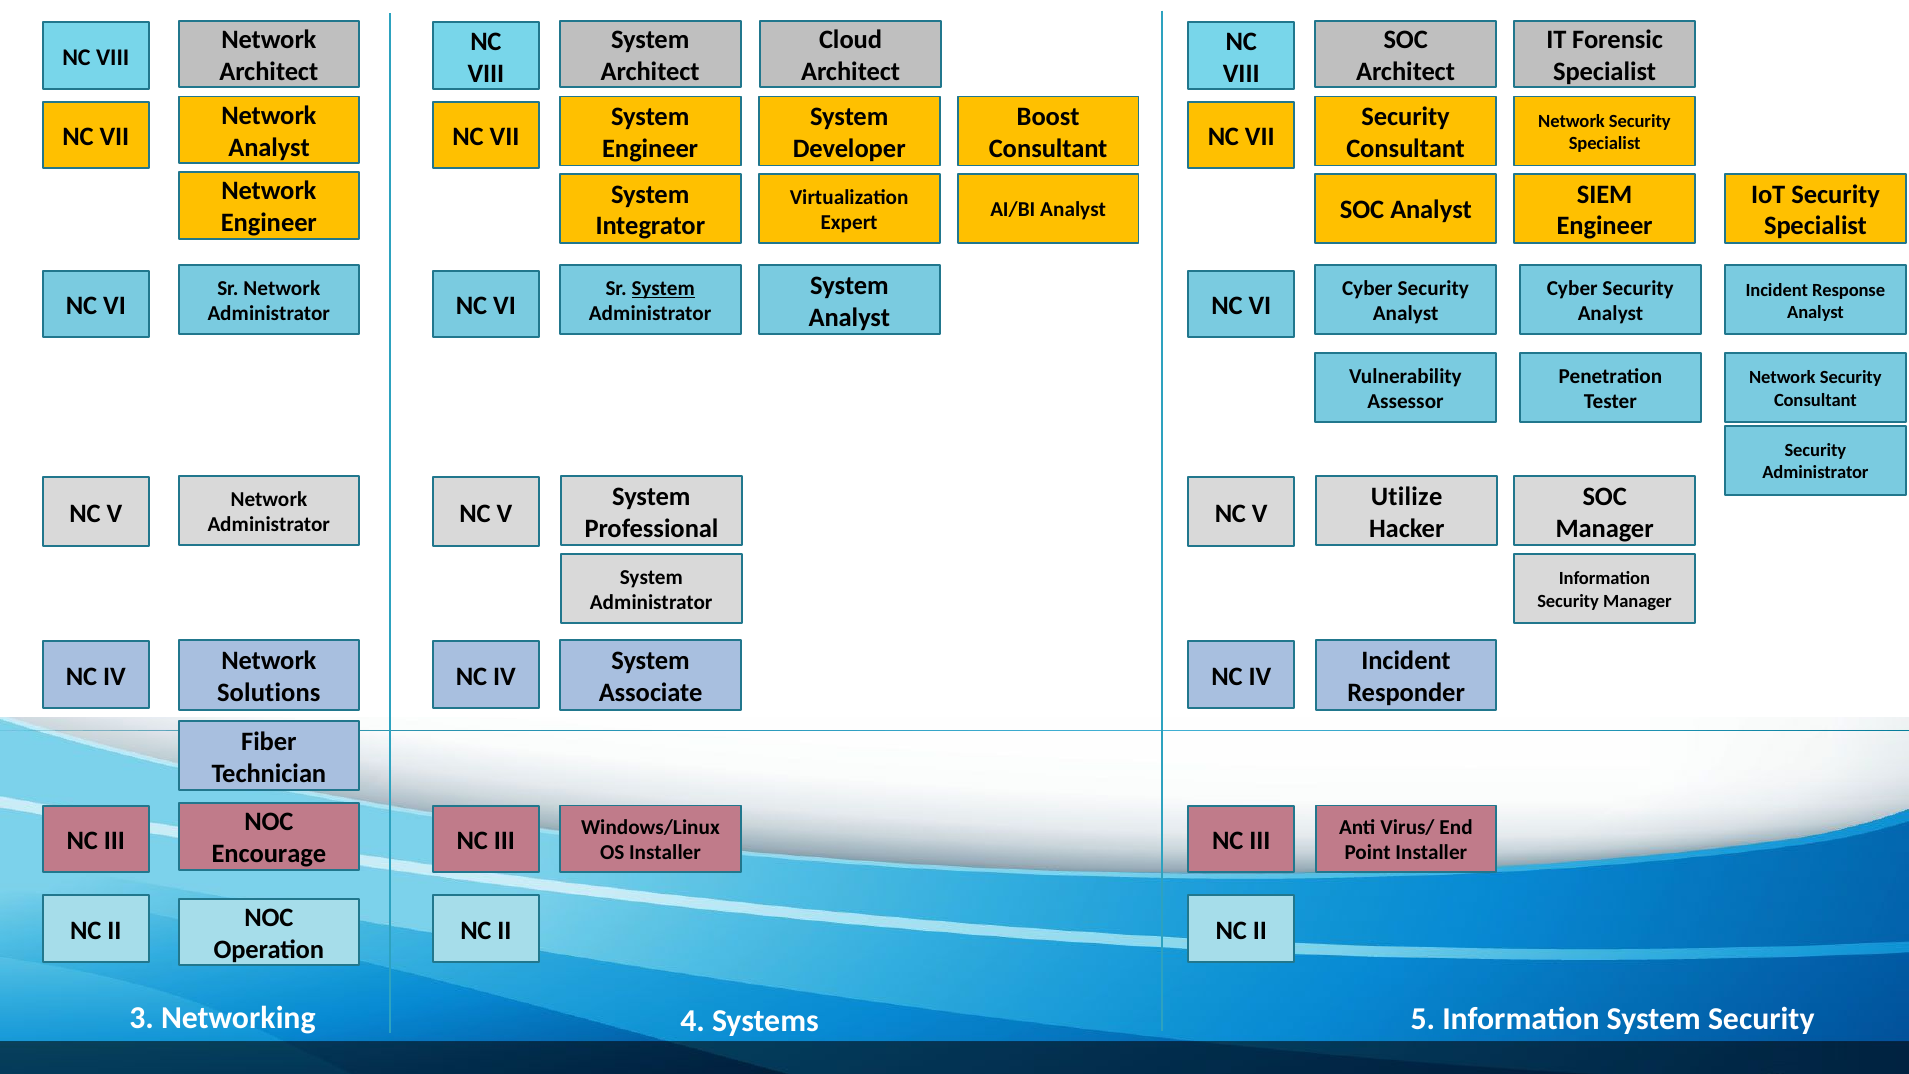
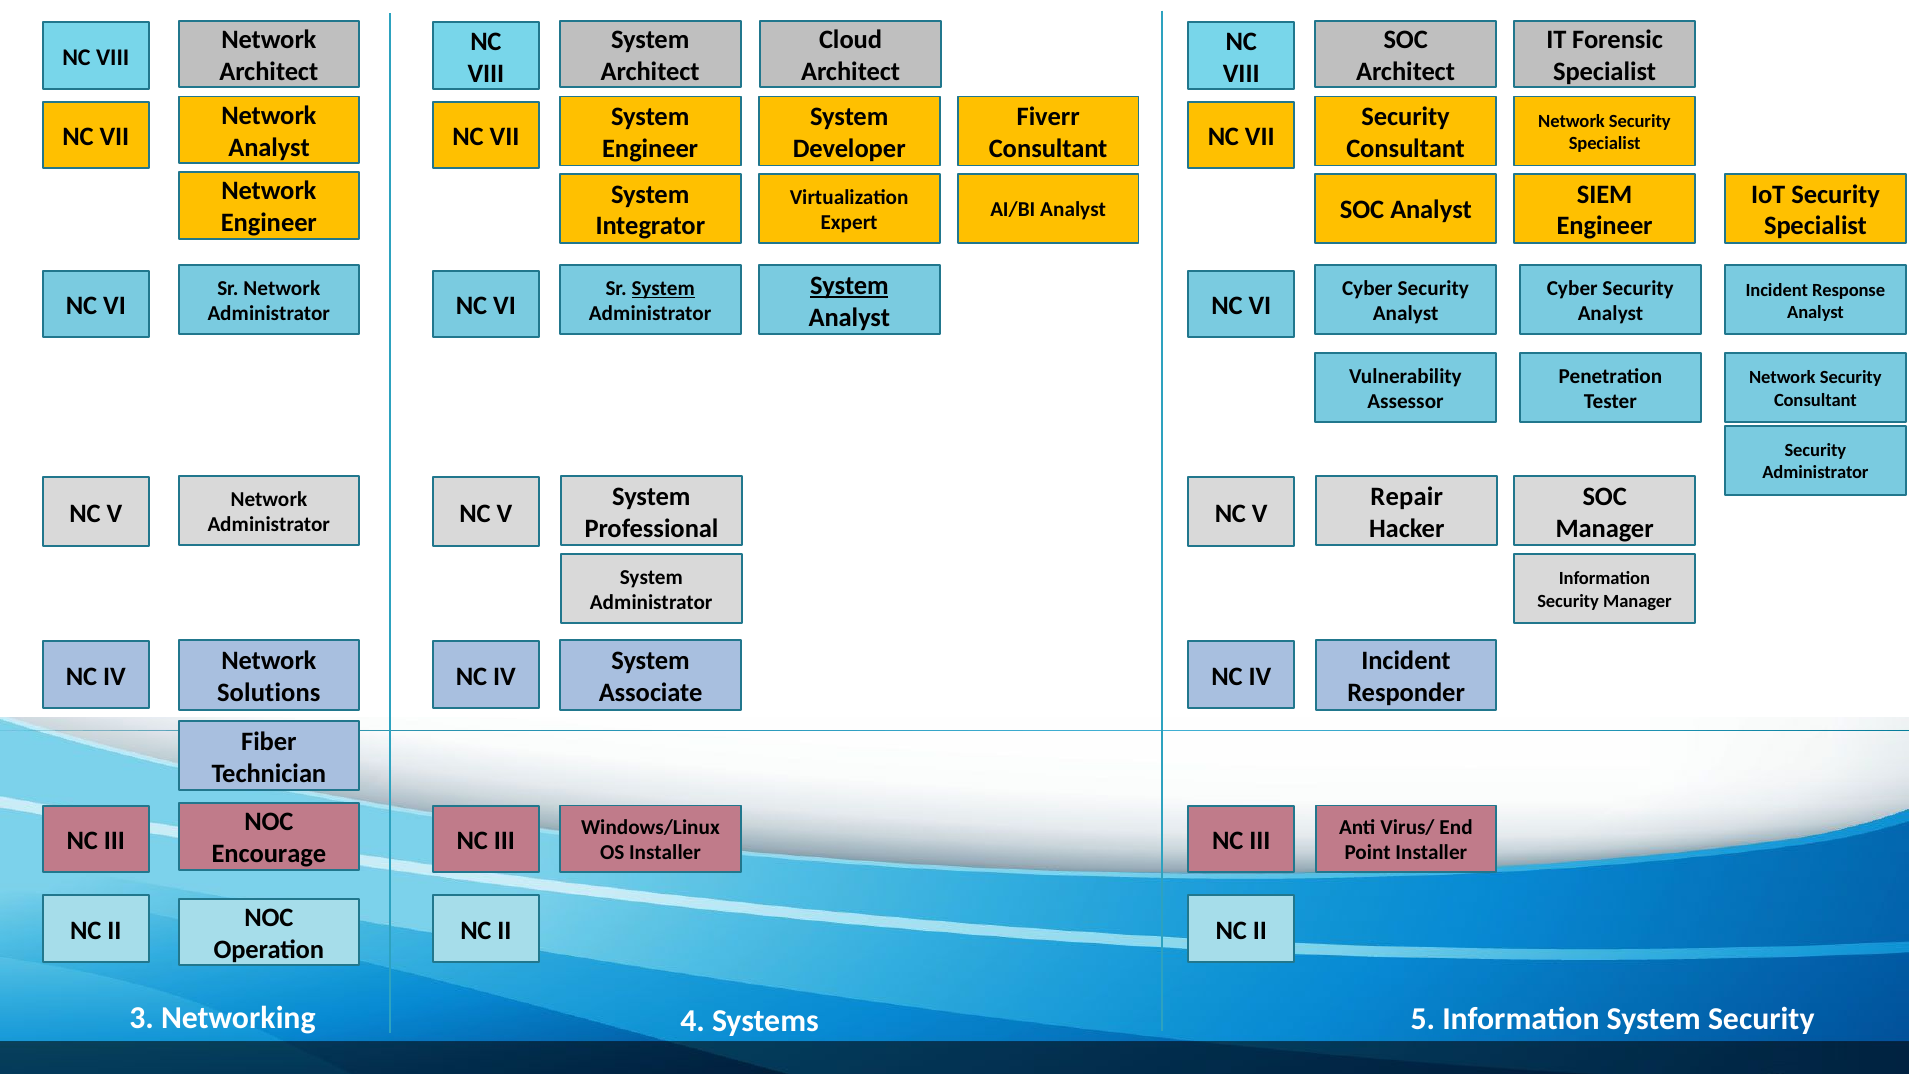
Boost: Boost -> Fiverr
System at (849, 286) underline: none -> present
Utilize: Utilize -> Repair
